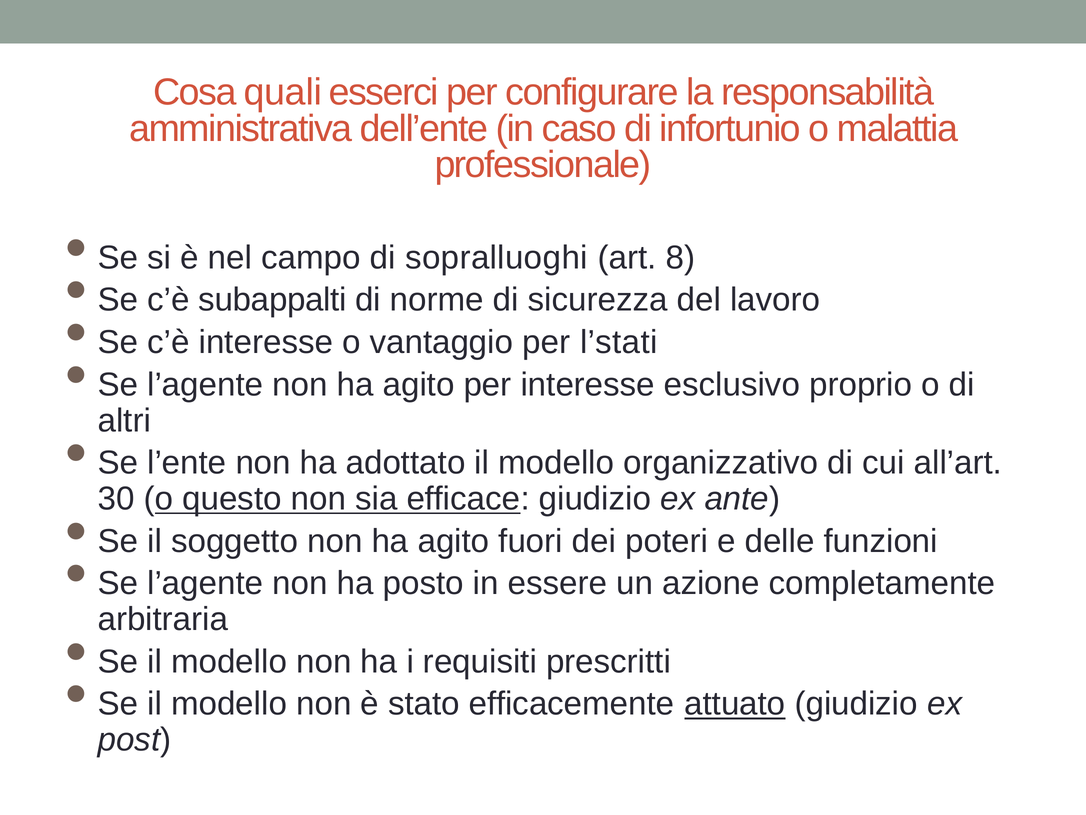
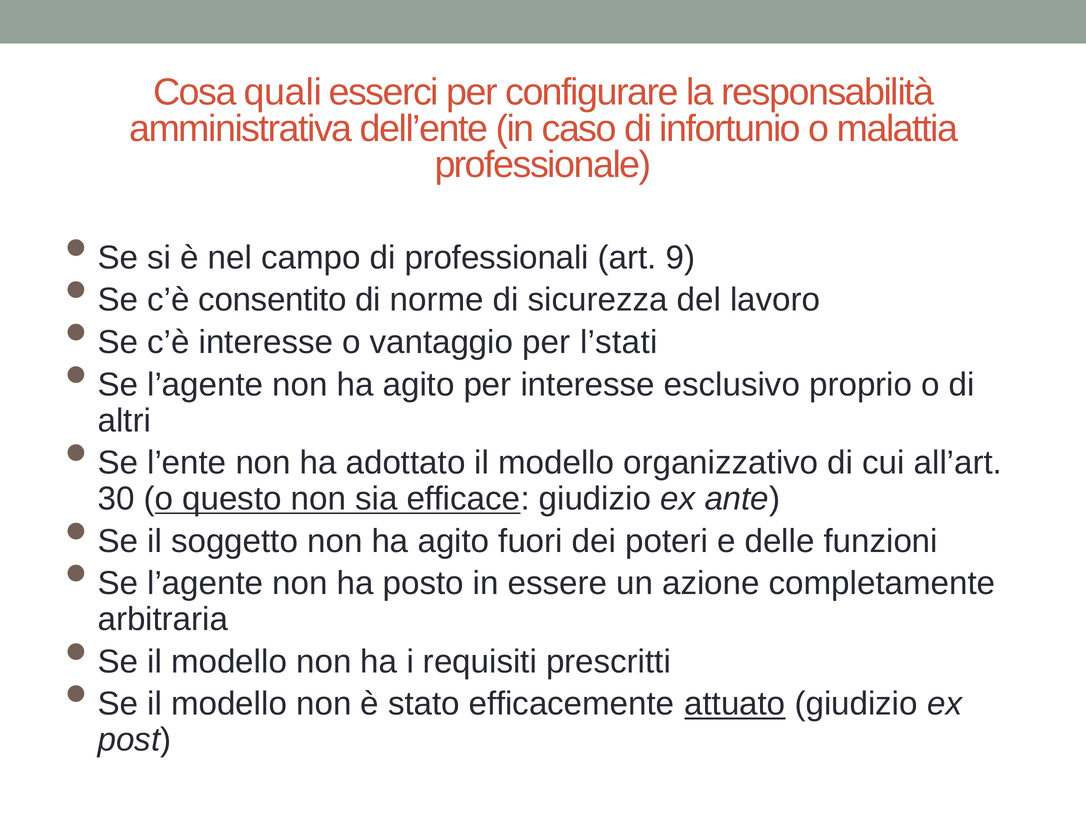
sopralluoghi: sopralluoghi -> professionali
8: 8 -> 9
subappalti: subappalti -> consentito
